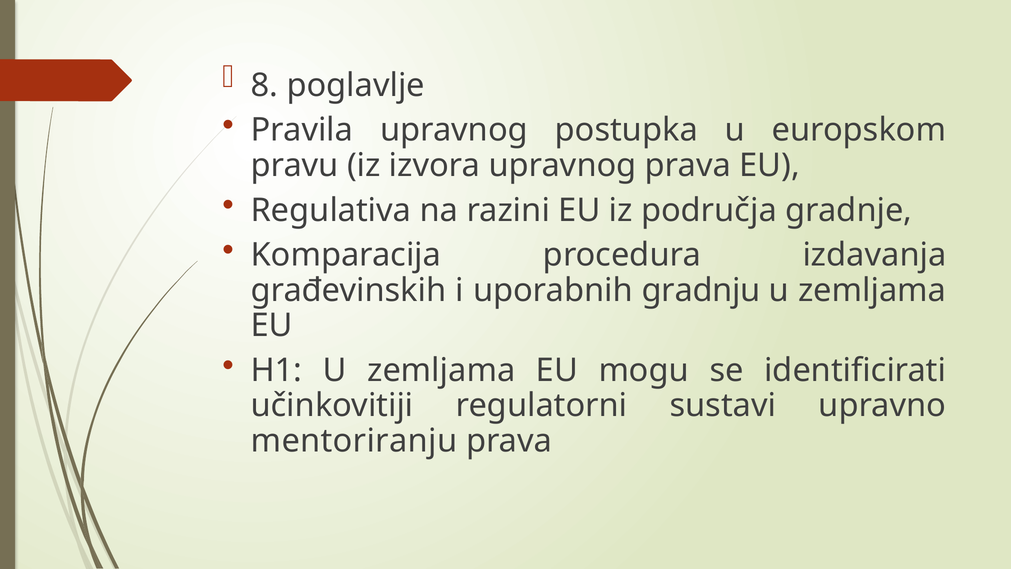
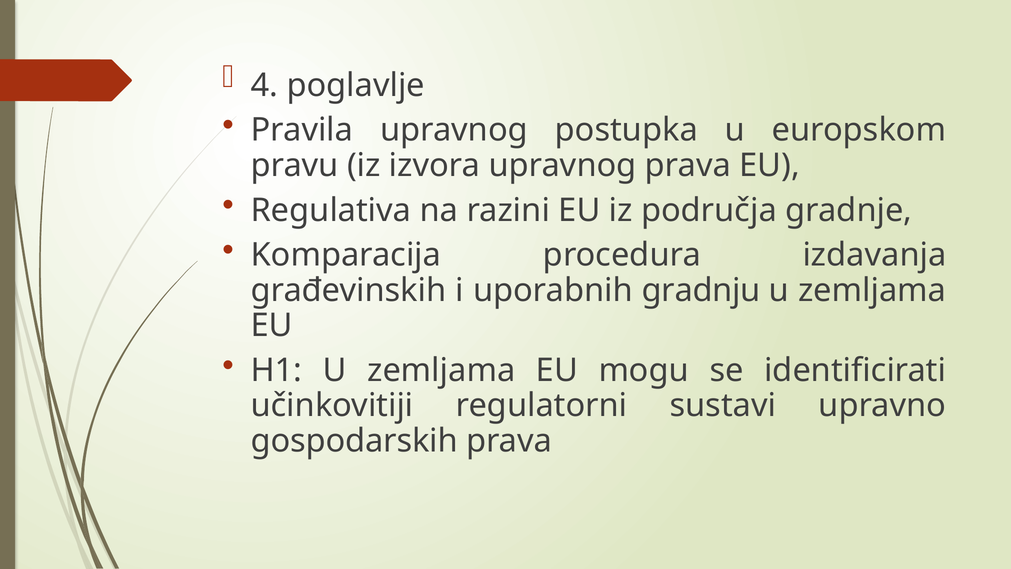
8: 8 -> 4
mentoriranju: mentoriranju -> gospodarskih
